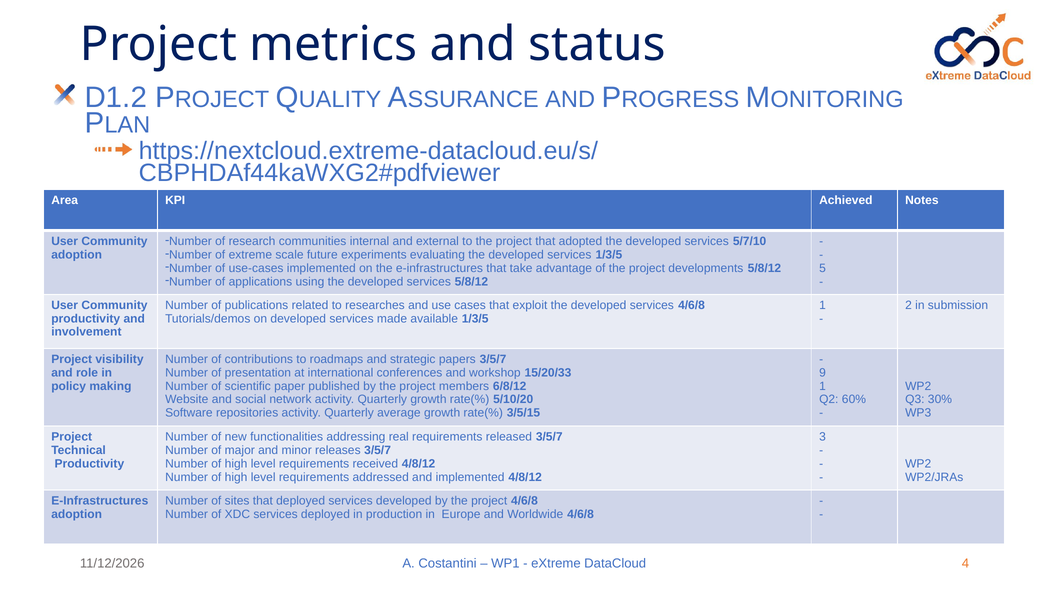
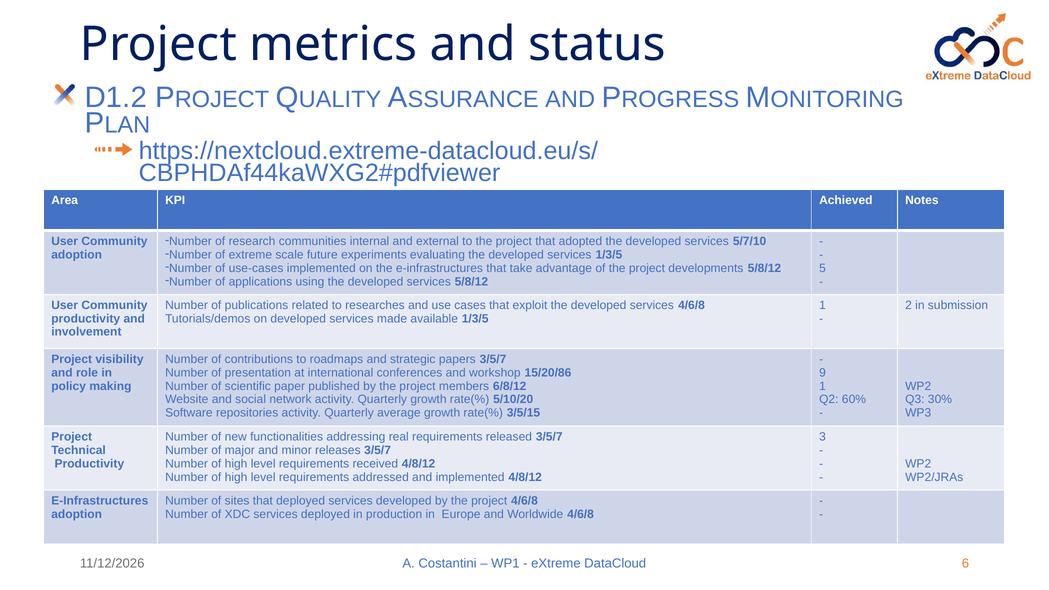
15/20/33: 15/20/33 -> 15/20/86
4: 4 -> 6
